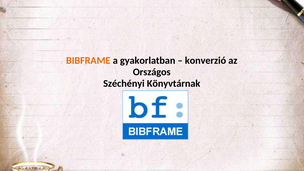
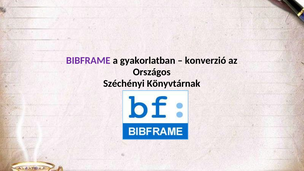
BIBFRAME colour: orange -> purple
